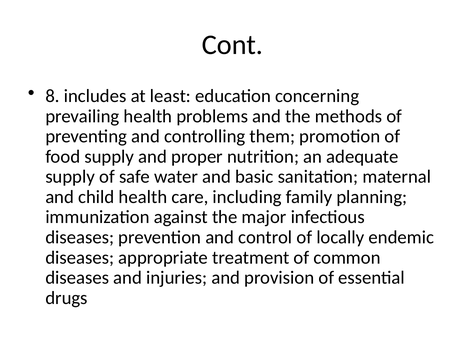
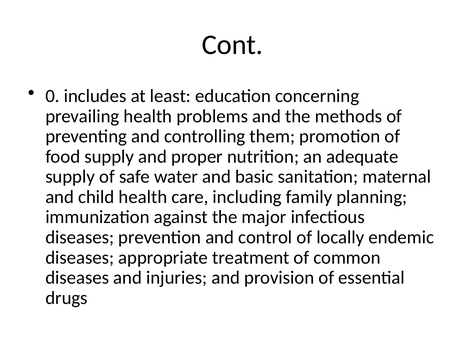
8: 8 -> 0
